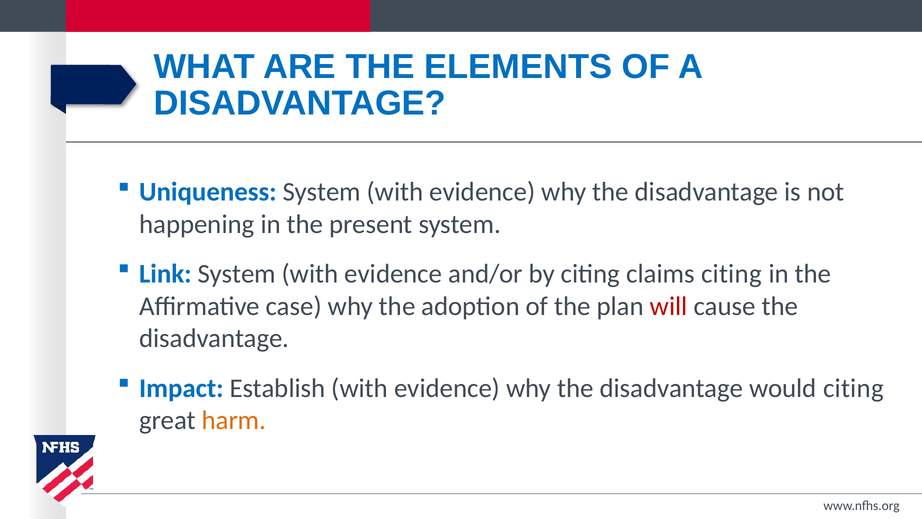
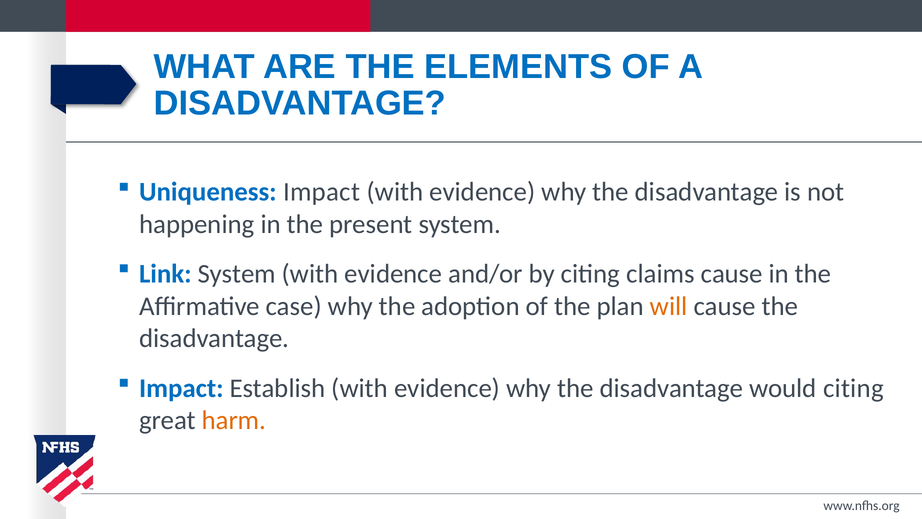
Uniqueness System: System -> Impact
claims citing: citing -> cause
will colour: red -> orange
